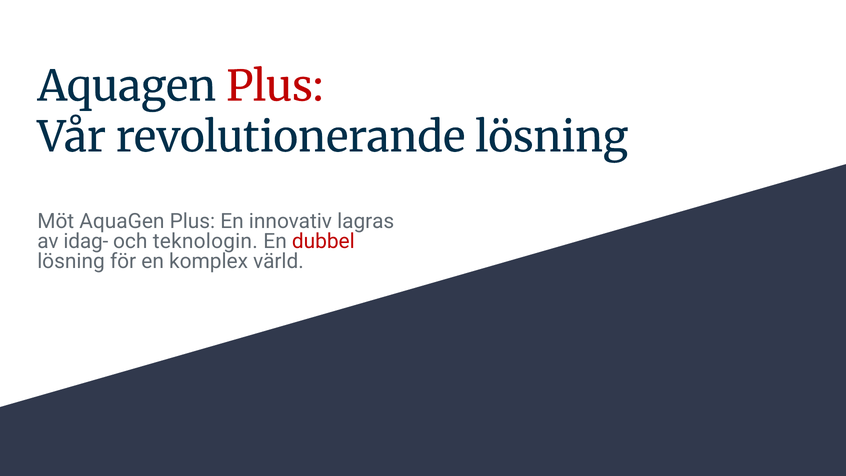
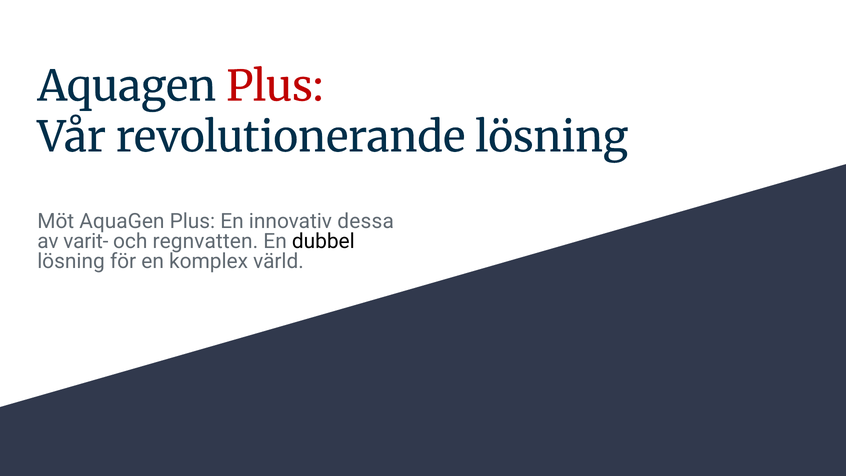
lagras: lagras -> dessa
idag-: idag- -> varit-
teknologin: teknologin -> regnvatten
dubbel colour: red -> black
